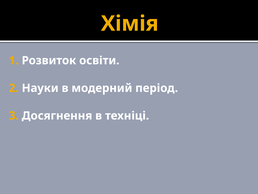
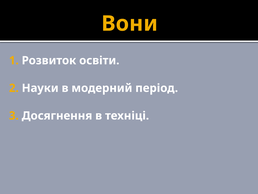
Хімія: Хімія -> Вони
